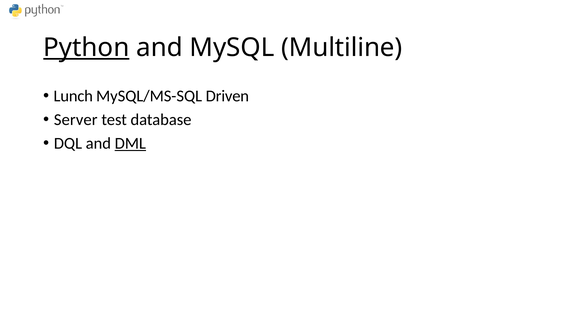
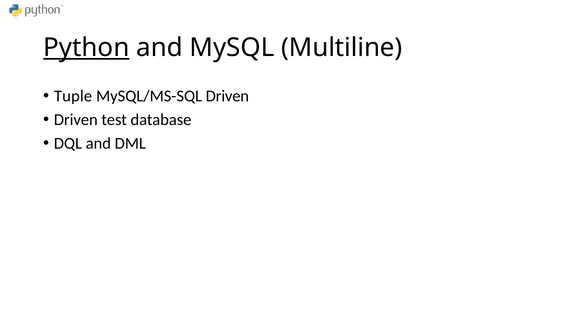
Lunch: Lunch -> Tuple
Server at (76, 120): Server -> Driven
DML underline: present -> none
